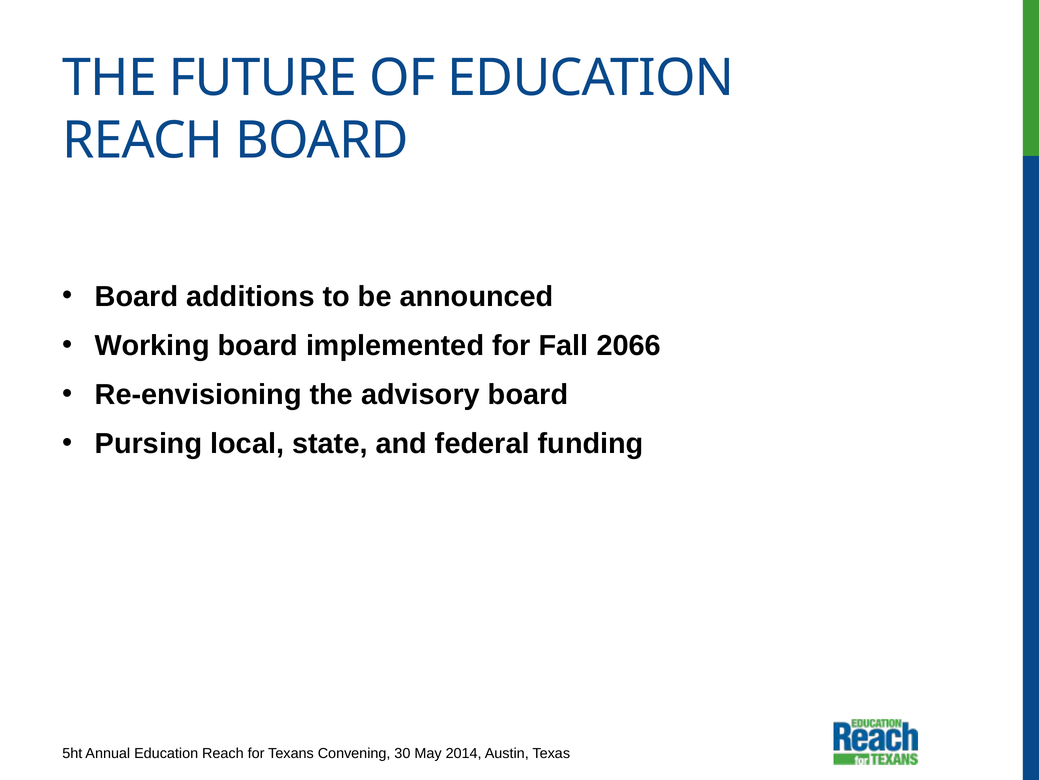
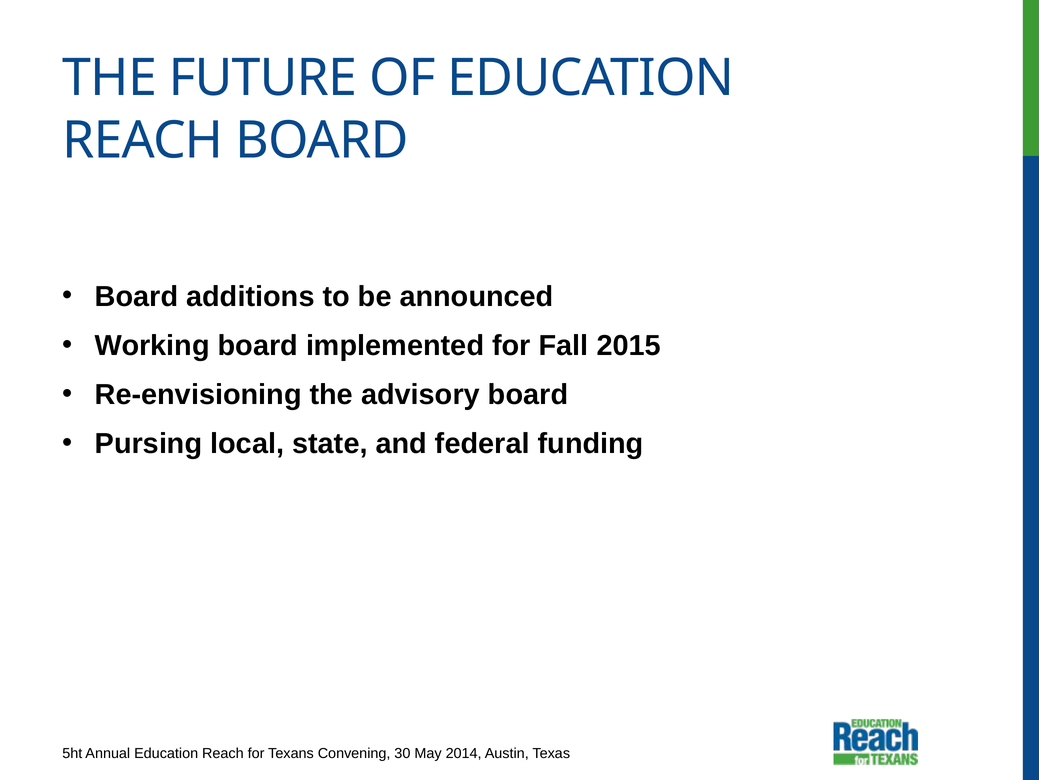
2066: 2066 -> 2015
